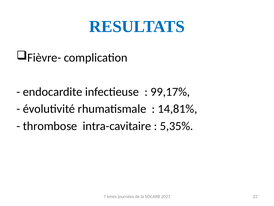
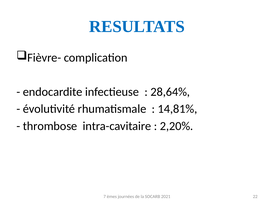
99,17%: 99,17% -> 28,64%
5,35%: 5,35% -> 2,20%
